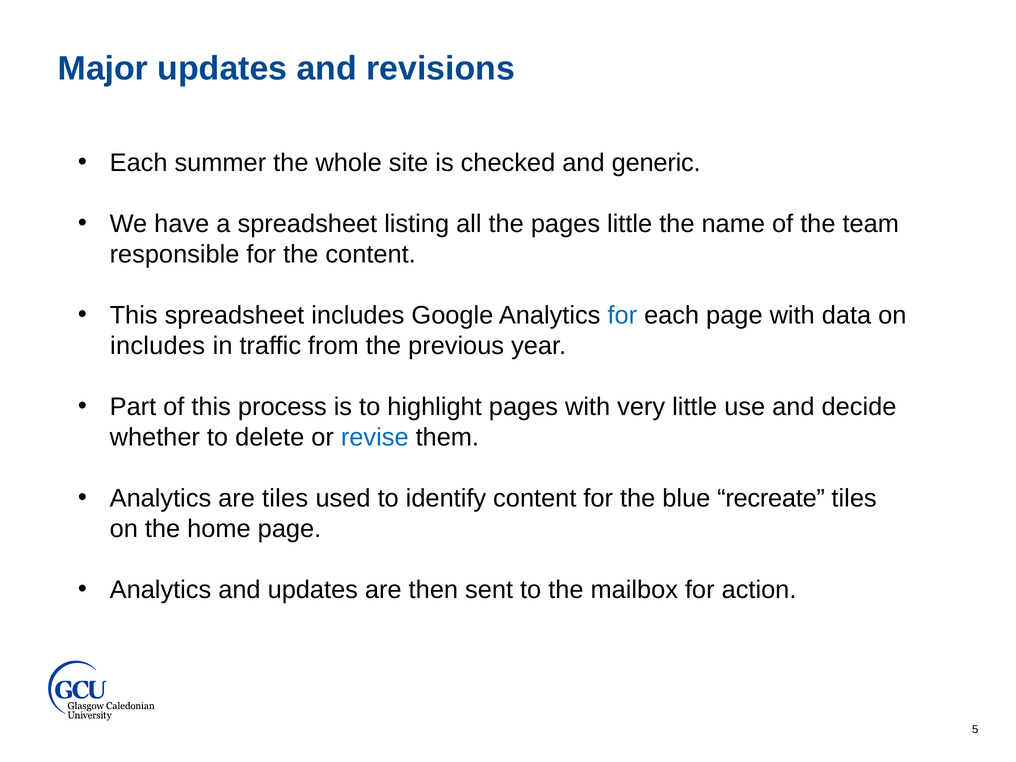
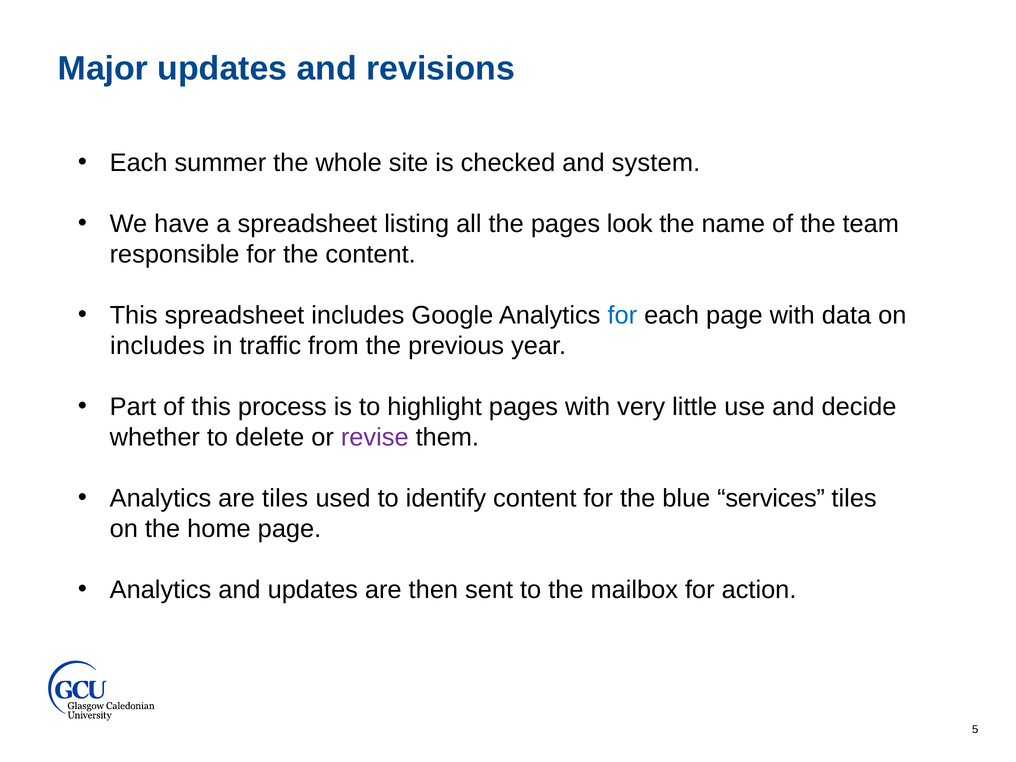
generic: generic -> system
pages little: little -> look
revise colour: blue -> purple
recreate: recreate -> services
